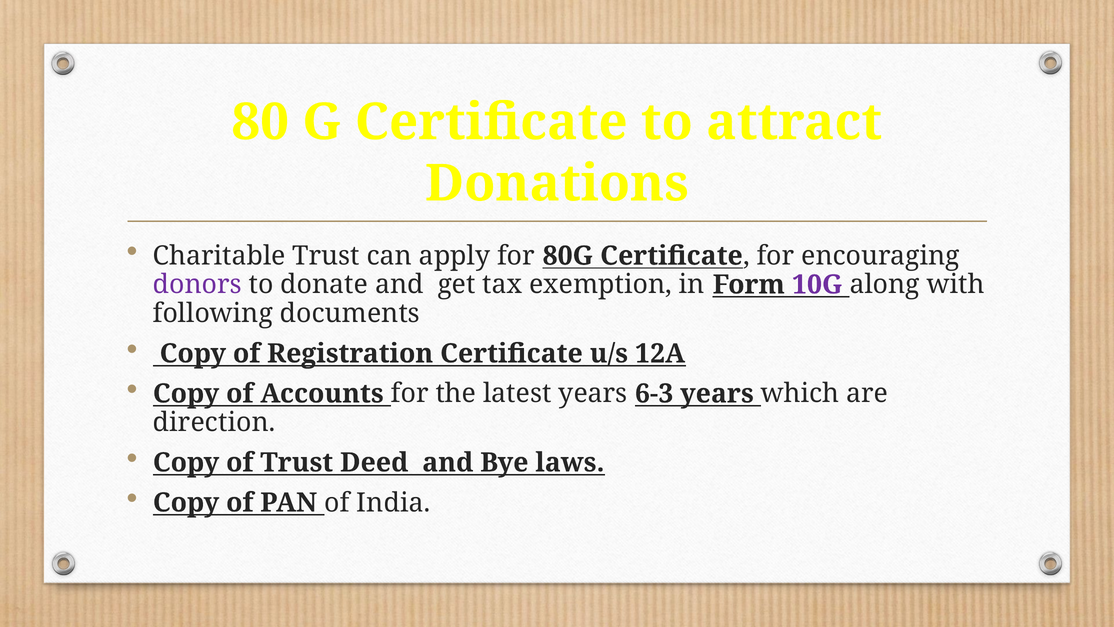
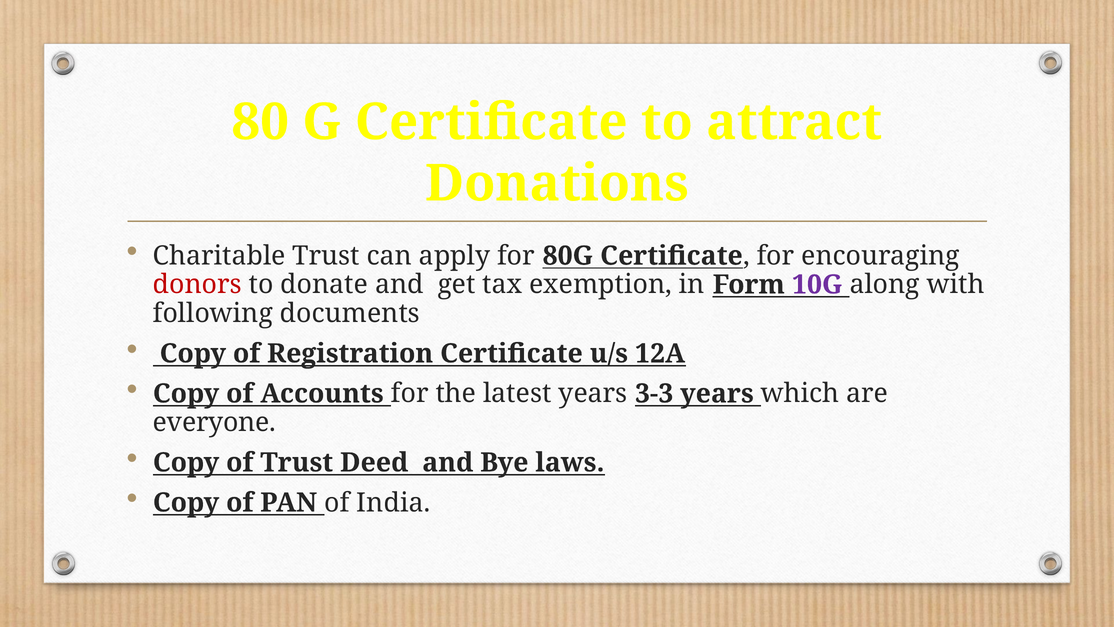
donors colour: purple -> red
6-3: 6-3 -> 3-3
direction: direction -> everyone
